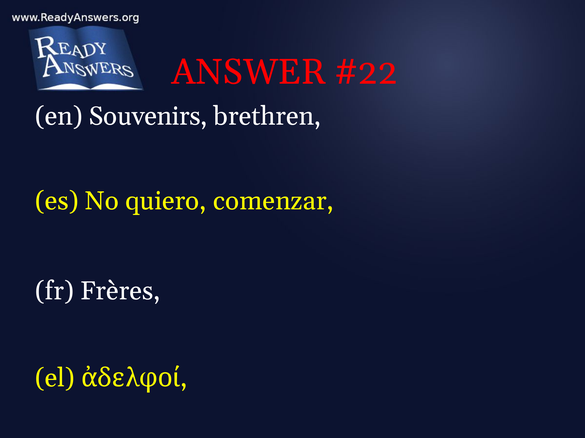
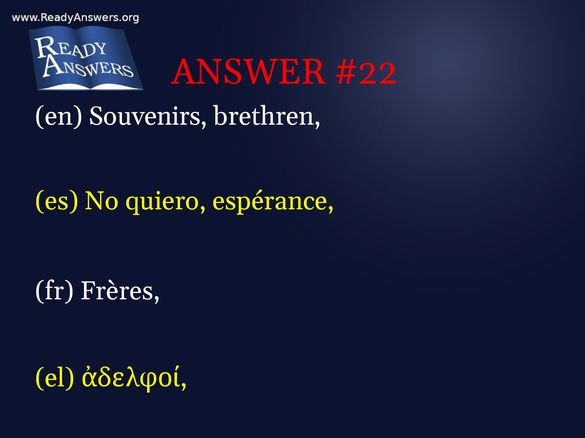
comenzar: comenzar -> espérance
